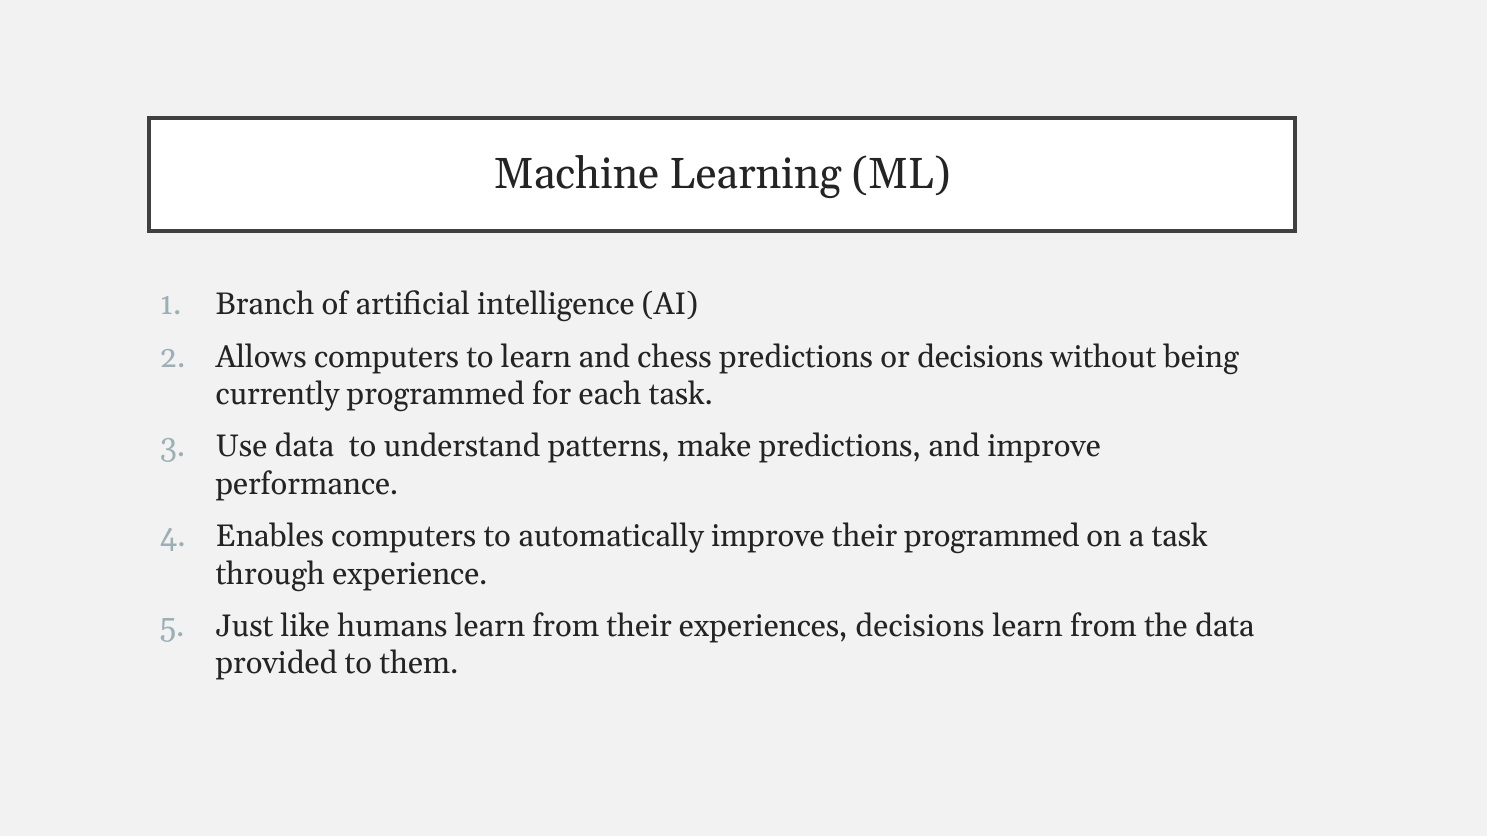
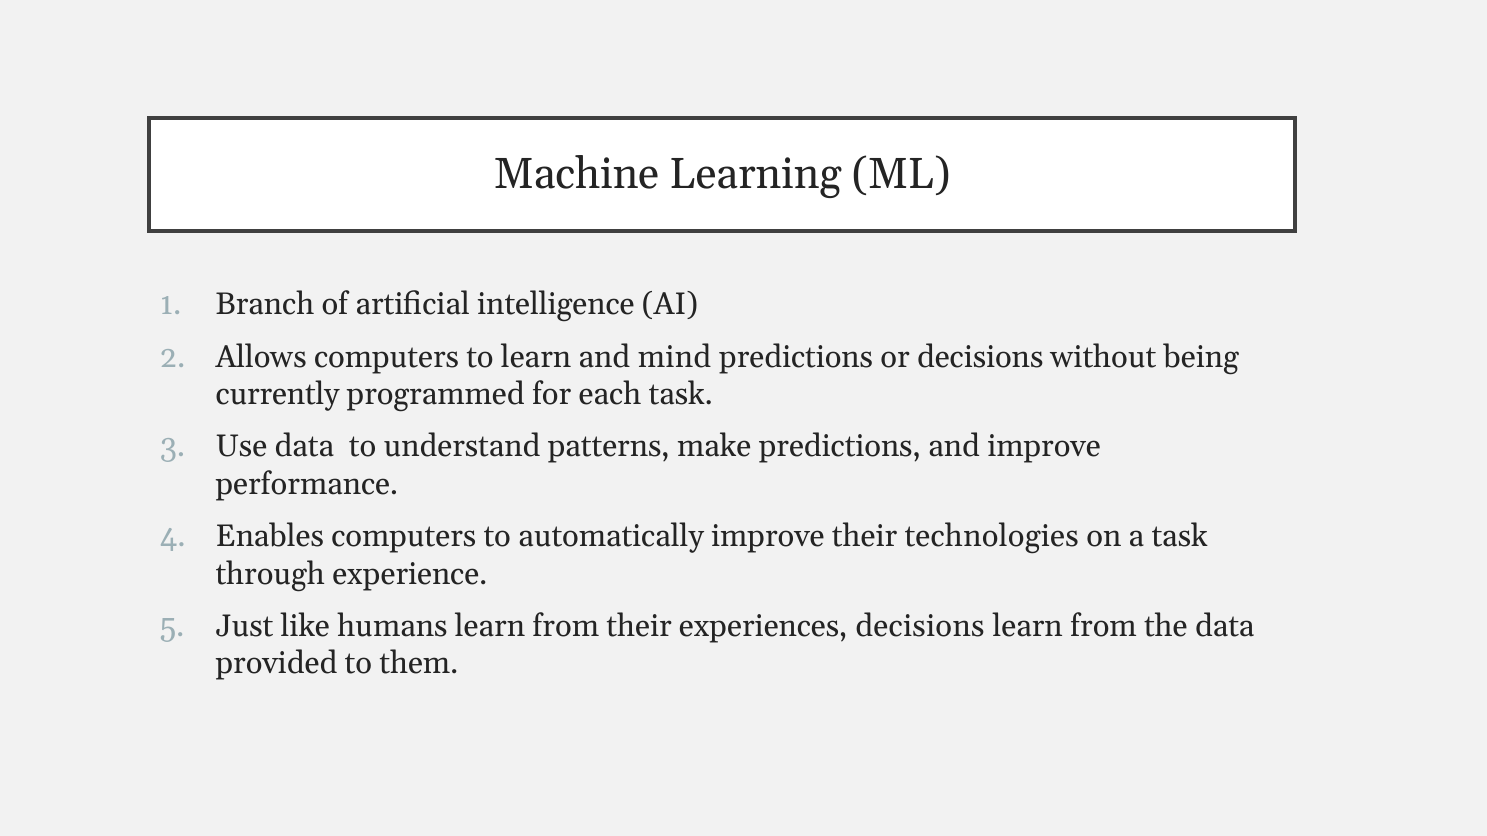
chess: chess -> mind
their programmed: programmed -> technologies
